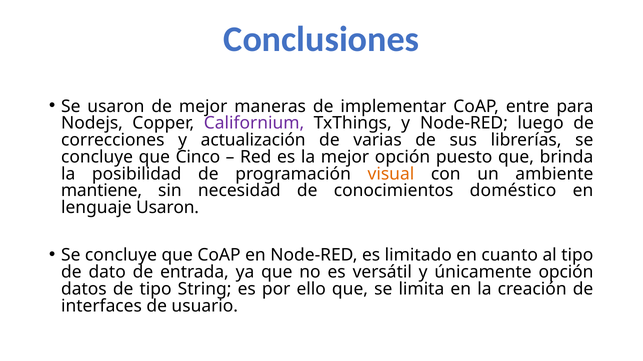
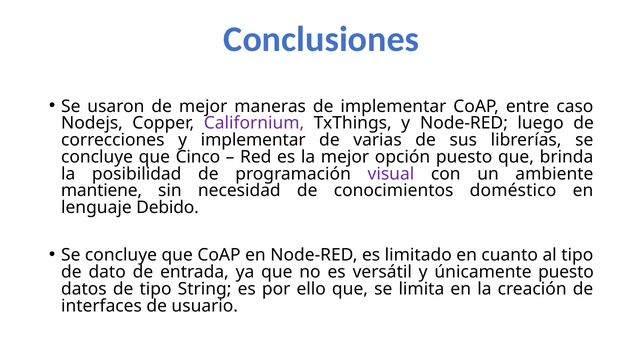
para: para -> caso
y actualización: actualización -> implementar
visual colour: orange -> purple
lenguaje Usaron: Usaron -> Debido
únicamente opción: opción -> puesto
